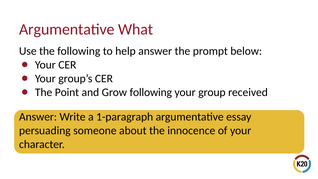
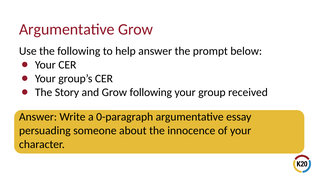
Argumentative What: What -> Grow
Point: Point -> Story
1-paragraph: 1-paragraph -> 0-paragraph
